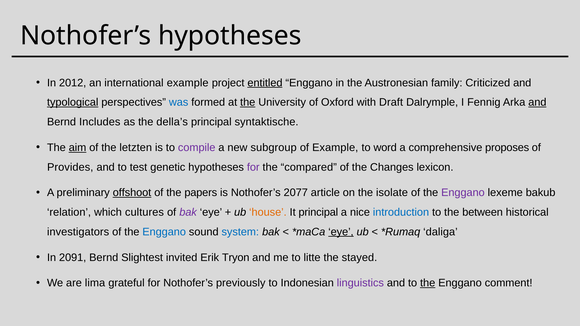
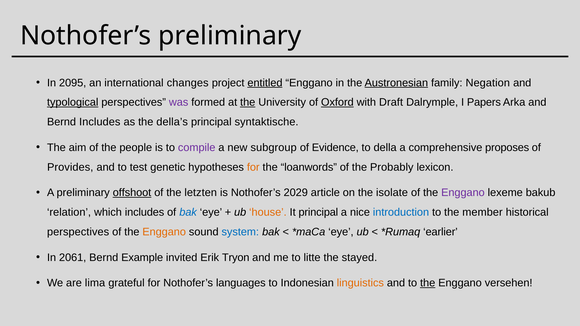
Nothofer’s hypotheses: hypotheses -> preliminary
2012: 2012 -> 2095
international example: example -> changes
Austronesian underline: none -> present
Criticized: Criticized -> Negation
was colour: blue -> purple
Oxford underline: none -> present
Fennig: Fennig -> Papers
and at (537, 102) underline: present -> none
aim underline: present -> none
letzten: letzten -> people
of Example: Example -> Evidence
word: word -> della
for at (253, 167) colour: purple -> orange
compared: compared -> loanwords
Changes: Changes -> Probably
papers: papers -> letzten
2077: 2077 -> 2029
which cultures: cultures -> includes
bak at (188, 212) colour: purple -> blue
between: between -> member
investigators at (78, 232): investigators -> perspectives
Enggano at (164, 232) colour: blue -> orange
eye at (341, 232) underline: present -> none
daliga: daliga -> earlier
2091: 2091 -> 2061
Slightest: Slightest -> Example
previously: previously -> languages
linguistics colour: purple -> orange
comment: comment -> versehen
